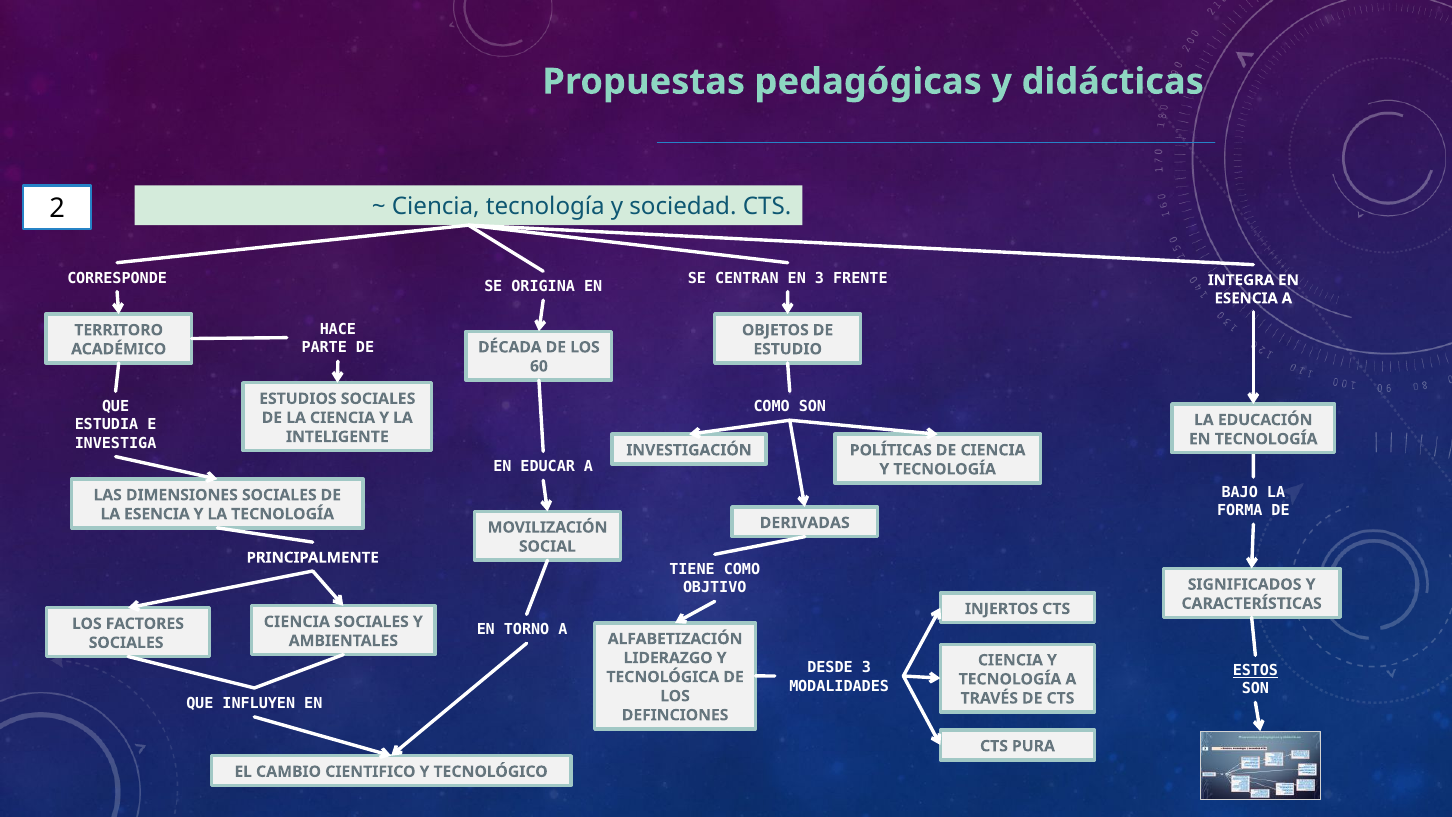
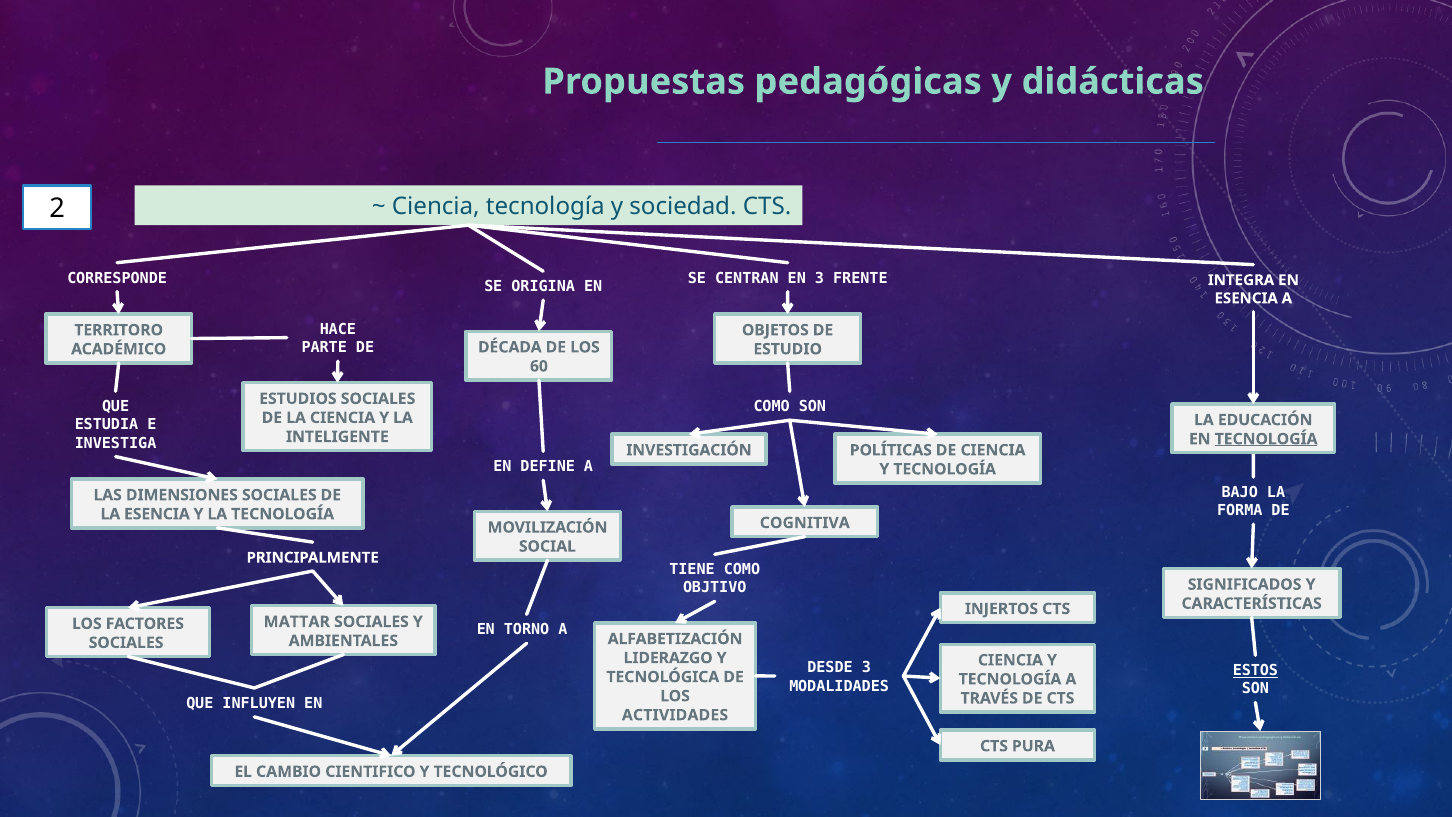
TECNOLOGÍA at (1266, 439) underline: none -> present
EDUCAR: EDUCAR -> DEFINE
DERIVADAS: DERIVADAS -> COGNITIVA
CIENCIA at (297, 622): CIENCIA -> MATTAR
DEFINCIONES: DEFINCIONES -> ACTIVIDADES
